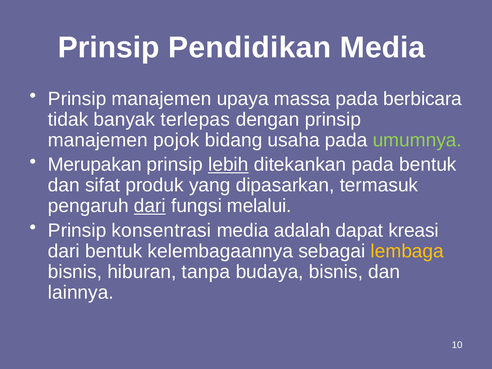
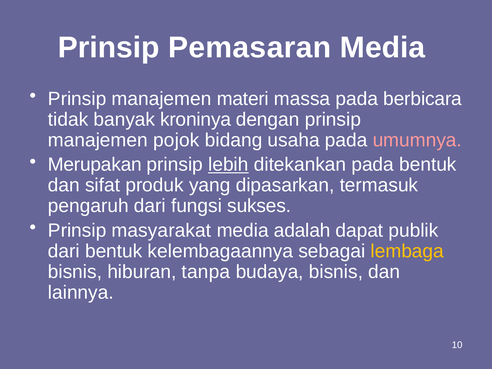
Pendidikan: Pendidikan -> Pemasaran
upaya: upaya -> materi
terlepas: terlepas -> kroninya
umumnya colour: light green -> pink
dari at (150, 206) underline: present -> none
melalui: melalui -> sukses
konsentrasi: konsentrasi -> masyarakat
kreasi: kreasi -> publik
